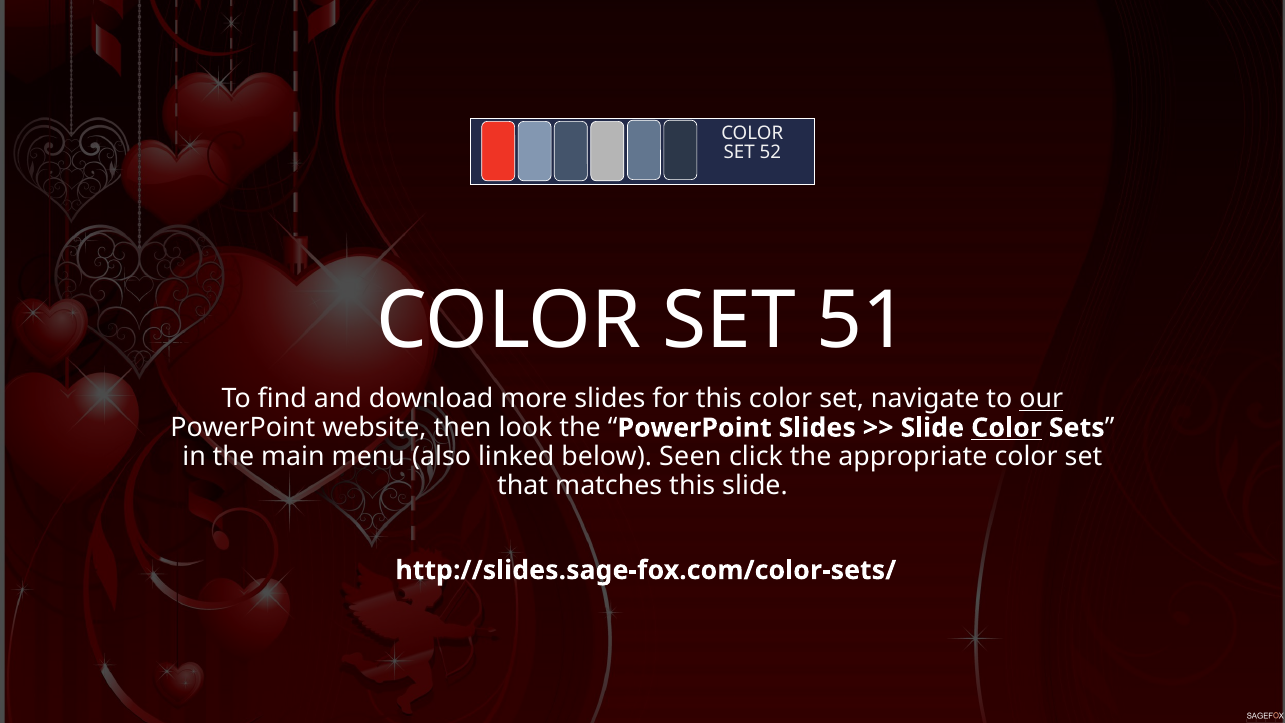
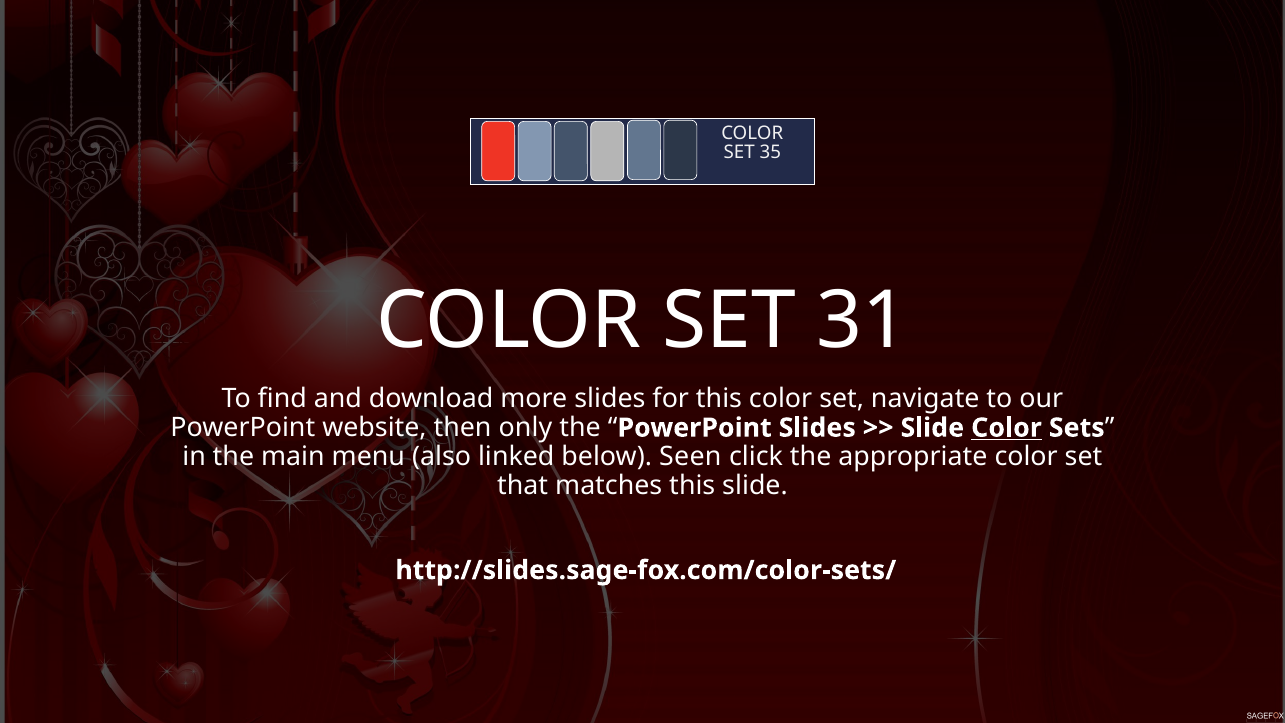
52: 52 -> 35
51: 51 -> 31
our underline: present -> none
look: look -> only
